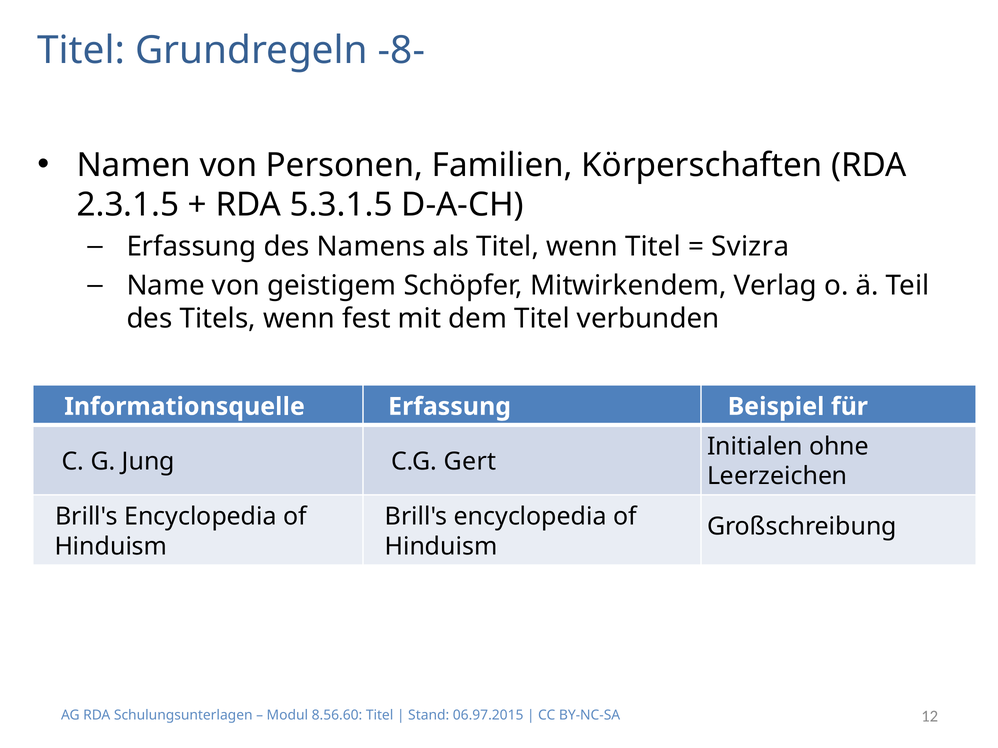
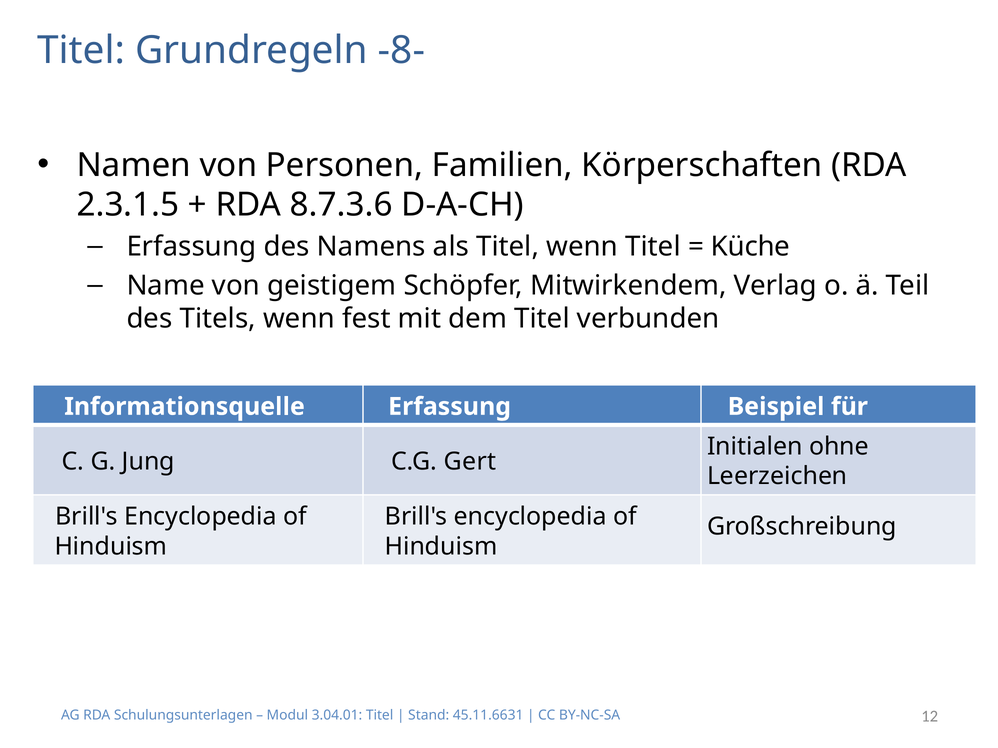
5.3.1.5: 5.3.1.5 -> 8.7.3.6
Svizra: Svizra -> Küche
8.56.60: 8.56.60 -> 3.04.01
06.97.2015: 06.97.2015 -> 45.11.6631
